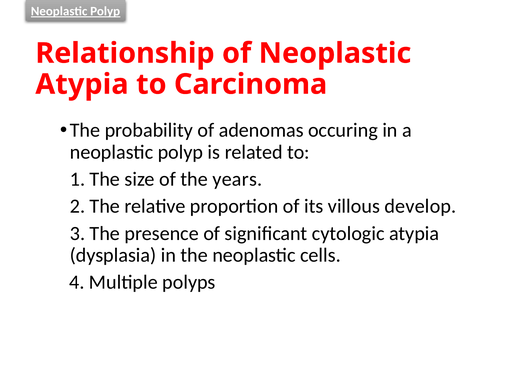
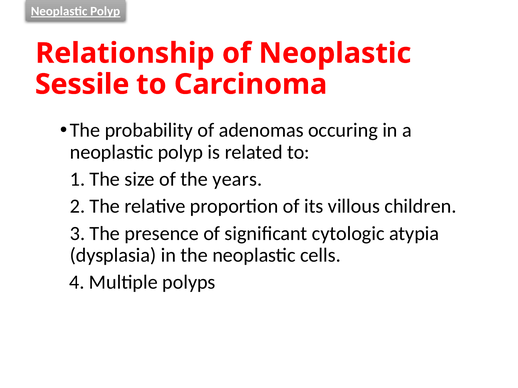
Atypia at (82, 84): Atypia -> Sessile
develop: develop -> children
